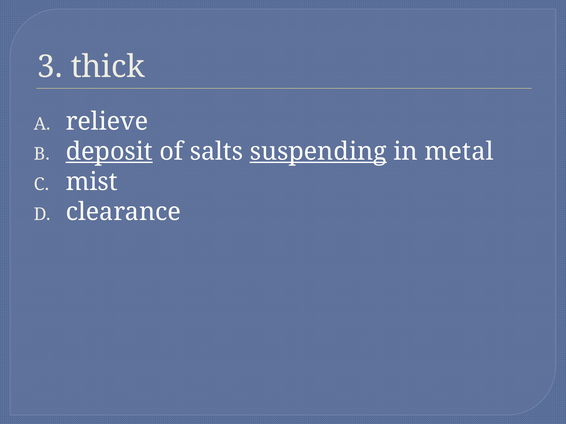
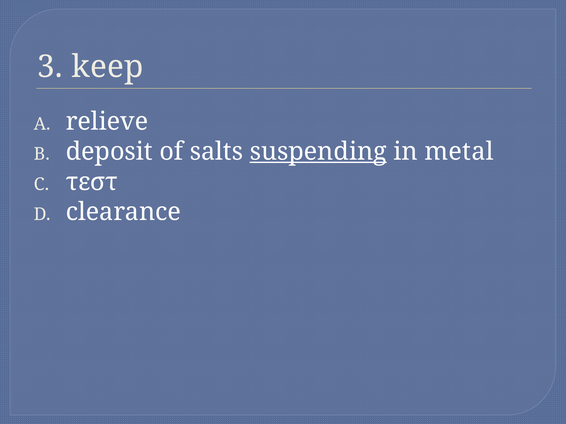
thick: thick -> keep
deposit underline: present -> none
mist: mist -> τεστ
